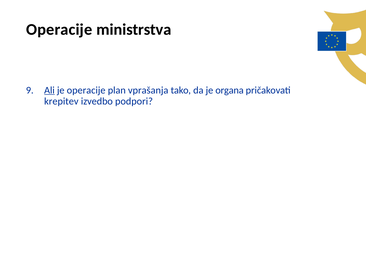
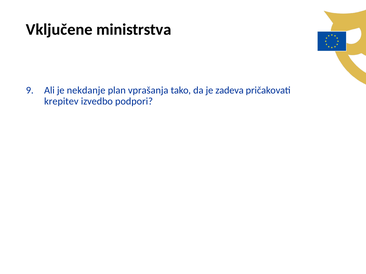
Operacije at (59, 29): Operacije -> Vključene
Ali underline: present -> none
je operacije: operacije -> nekdanje
organa: organa -> zadeva
